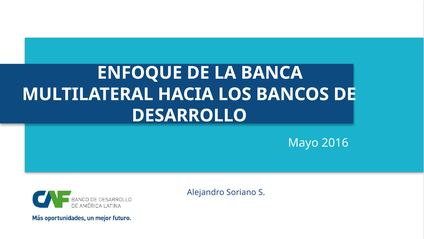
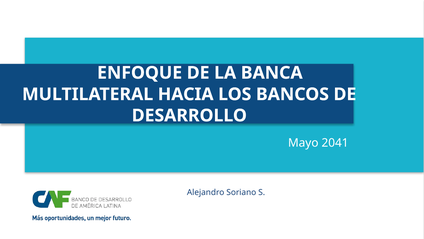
2016: 2016 -> 2041
